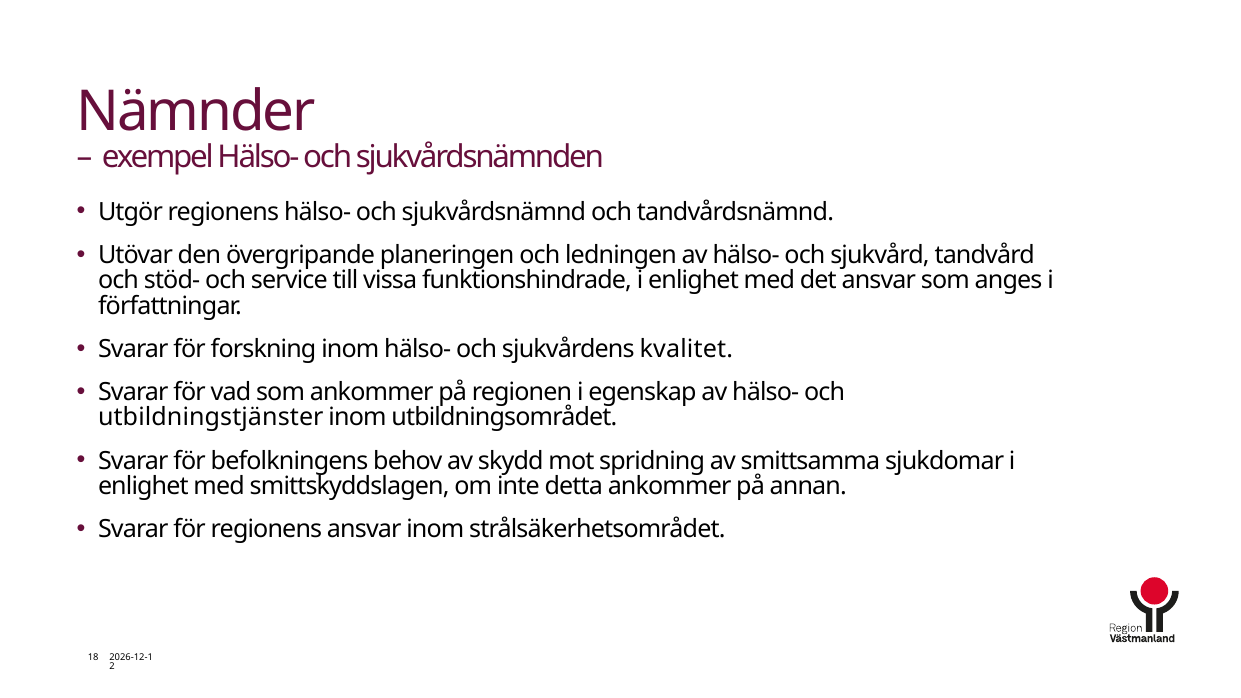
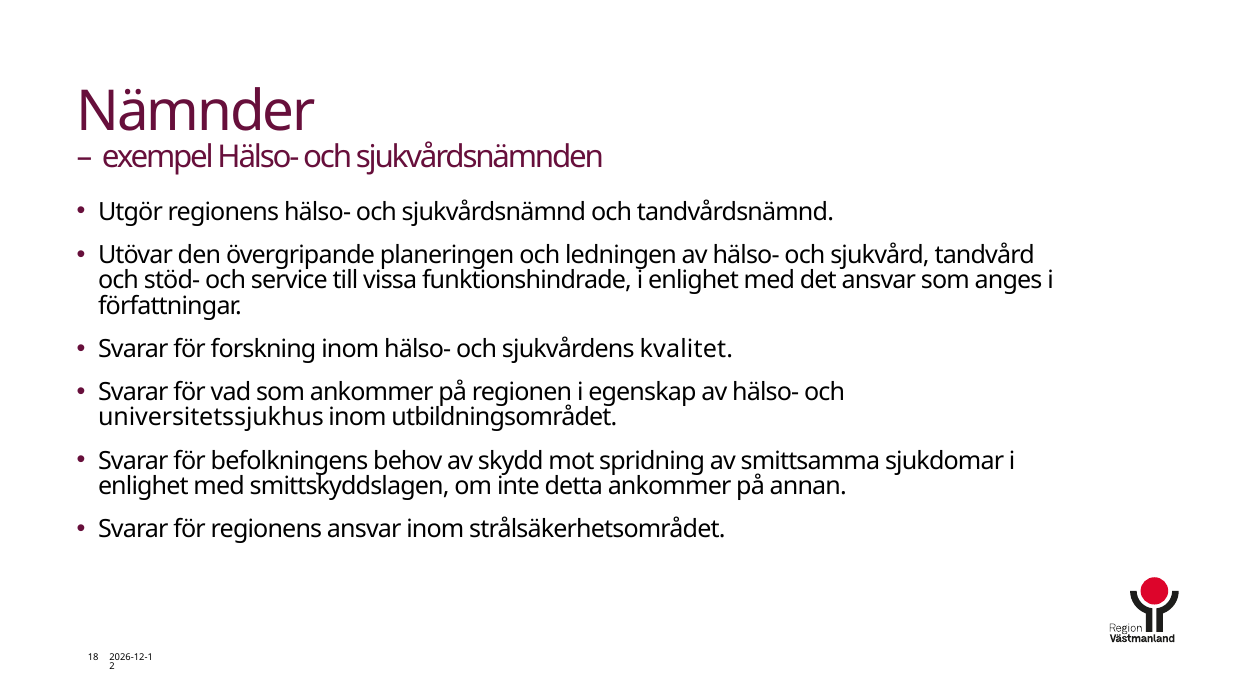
utbildningstjänster: utbildningstjänster -> universitetssjukhus
